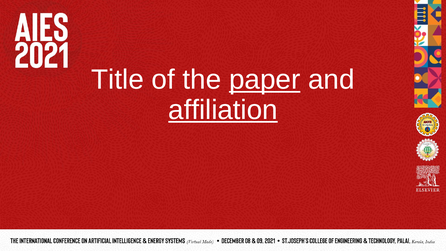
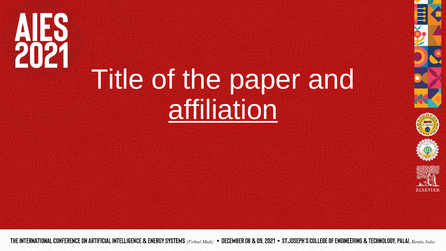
paper underline: present -> none
